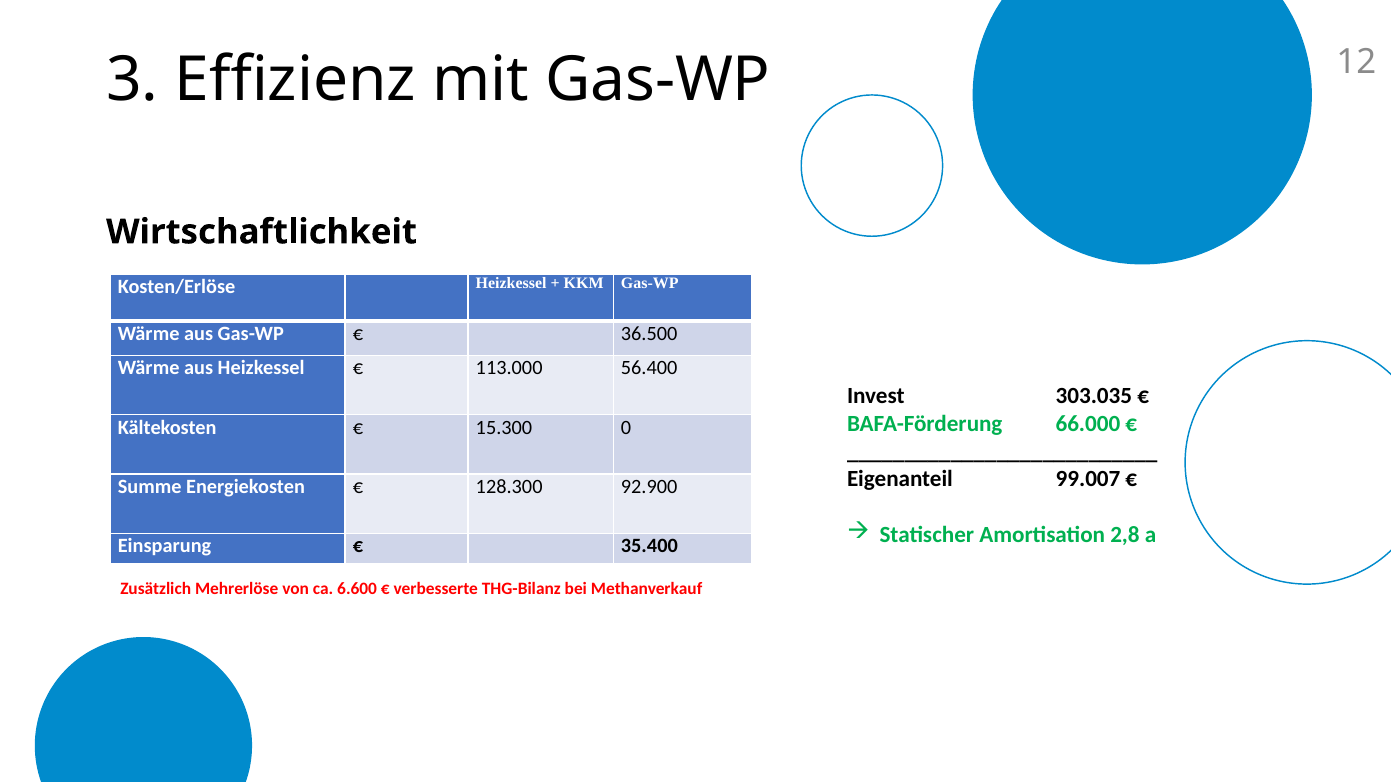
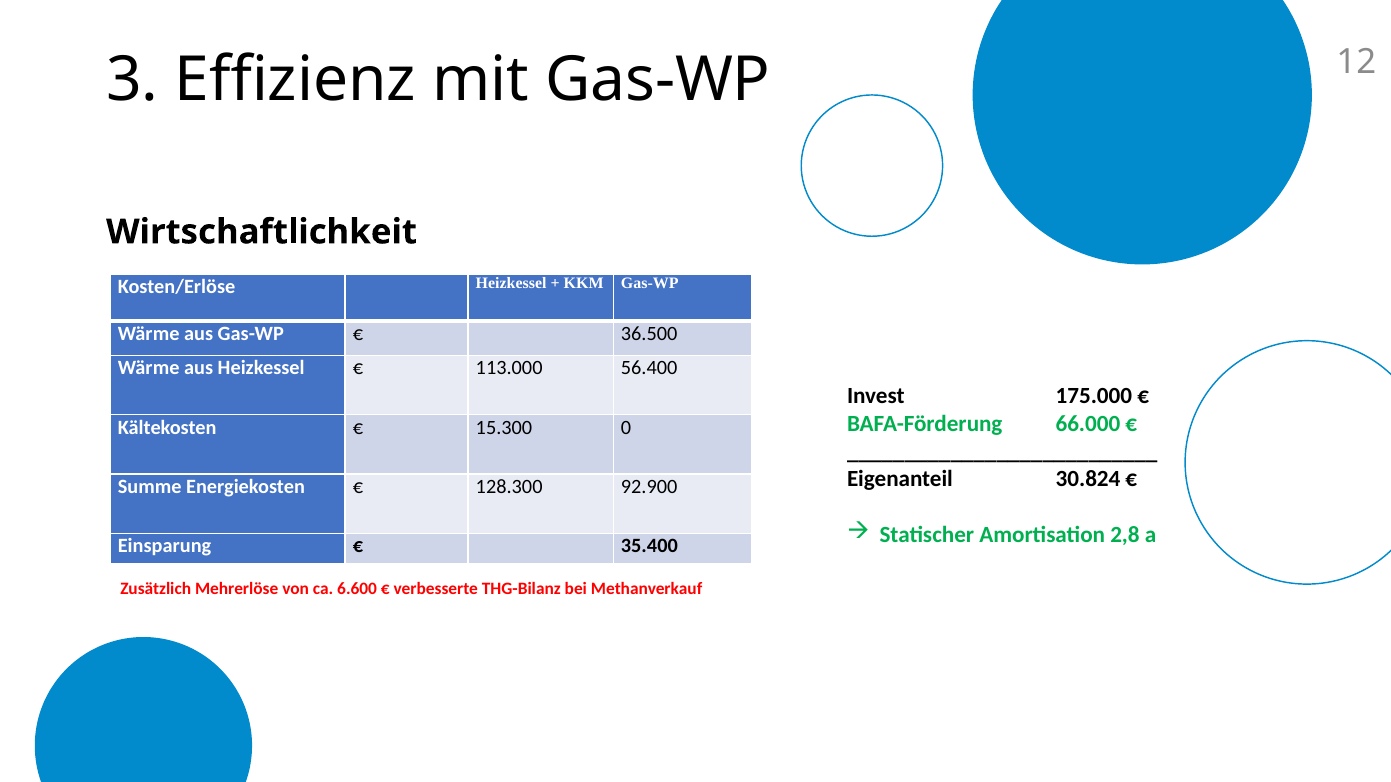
303.035: 303.035 -> 175.000
99.007: 99.007 -> 30.824
